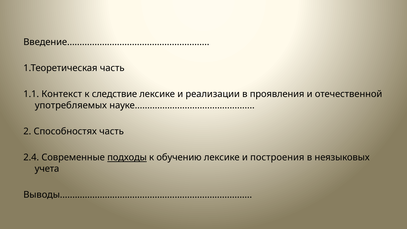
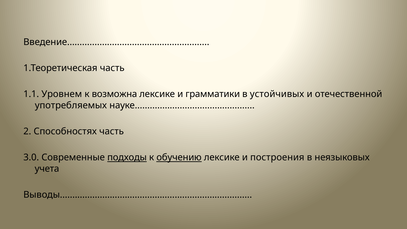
Контекст: Контекст -> Уровнем
следствие: следствие -> возможна
реализации: реализации -> грамматики
проявления: проявления -> устойчивых
2.4: 2.4 -> 3.0
обучению underline: none -> present
